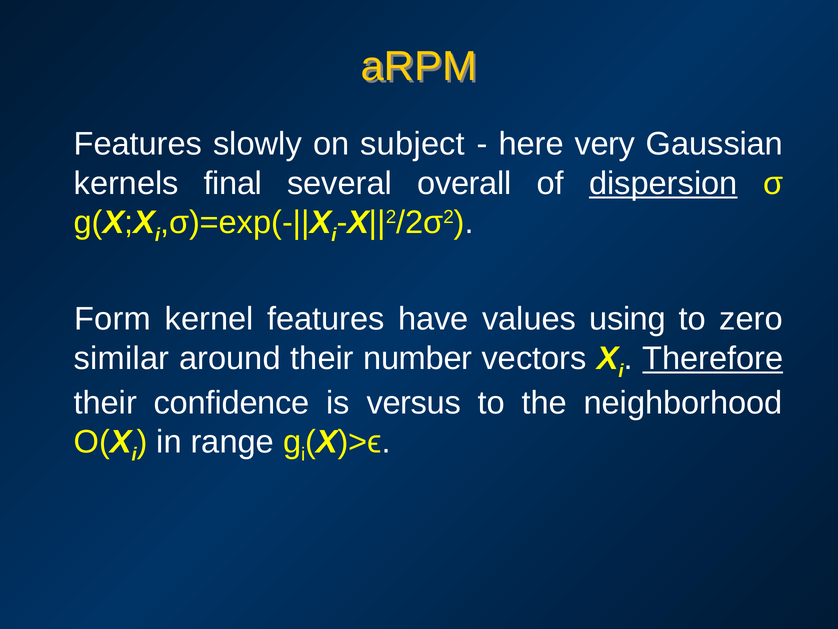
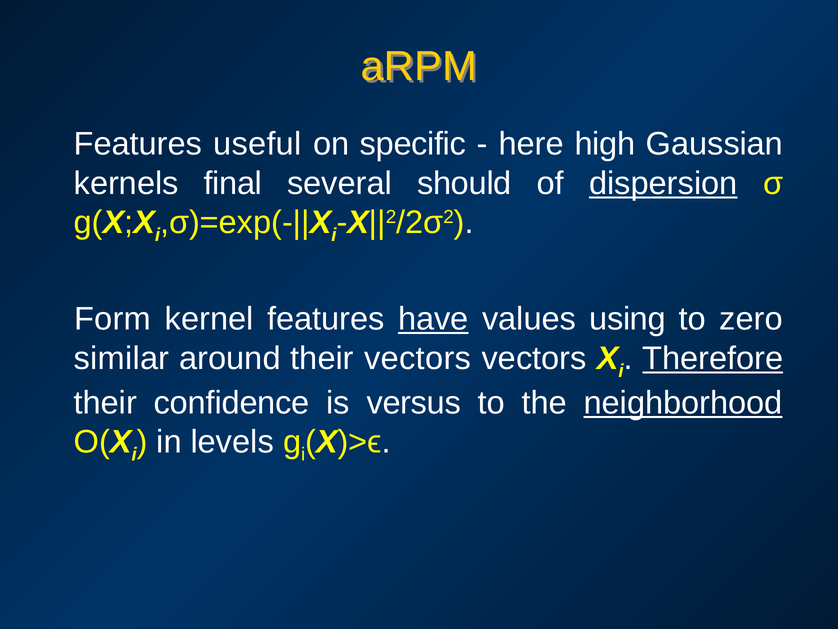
slowly: slowly -> useful
subject: subject -> specific
very: very -> high
overall: overall -> should
have underline: none -> present
their number: number -> vectors
neighborhood underline: none -> present
range: range -> levels
